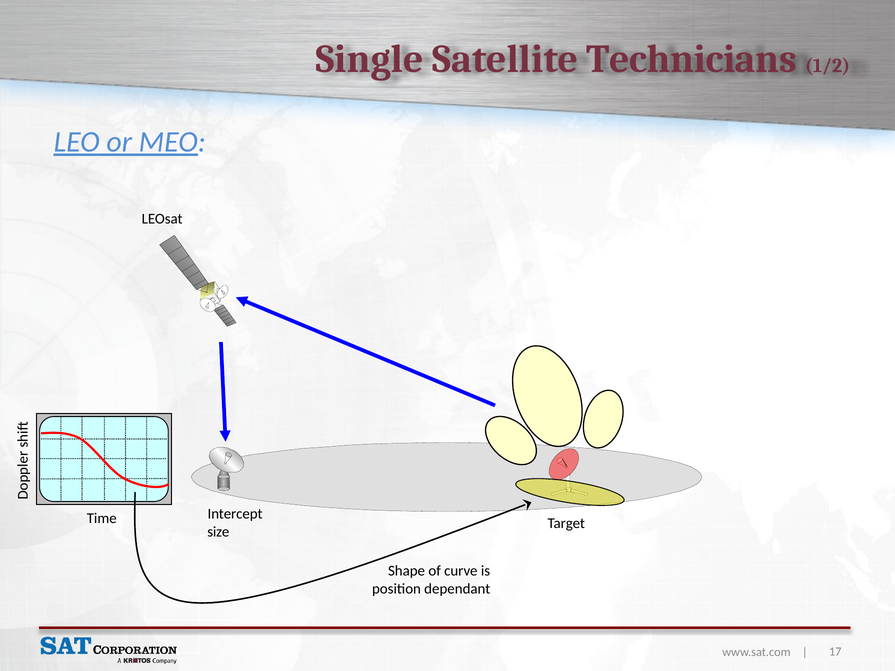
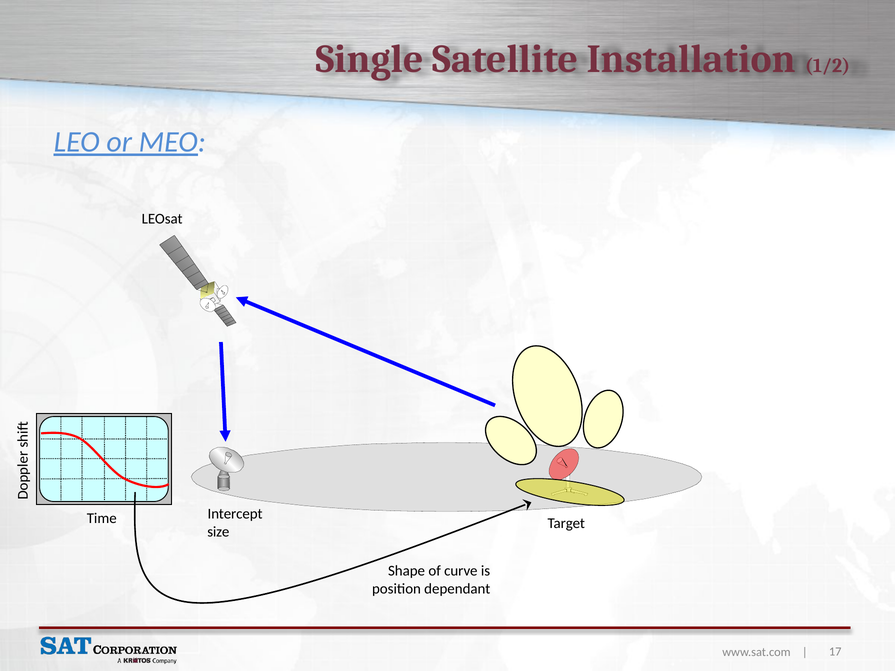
Technicians: Technicians -> Installation
